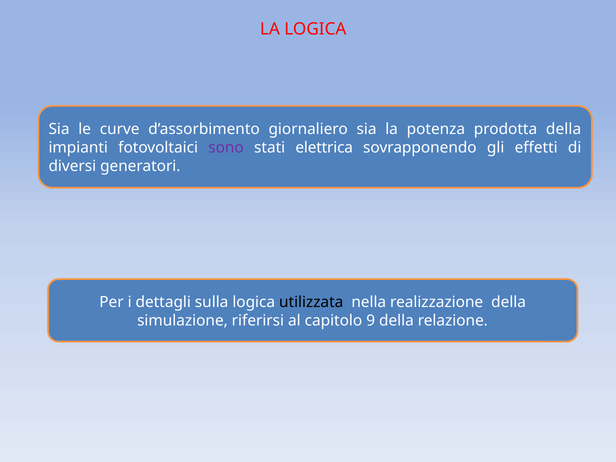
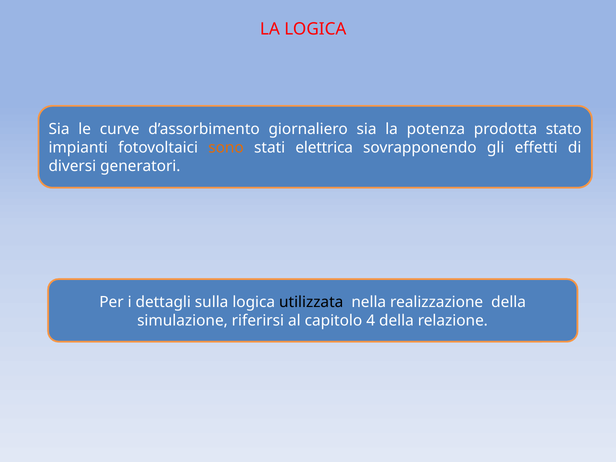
prodotta della: della -> stato
sono colour: purple -> orange
9: 9 -> 4
